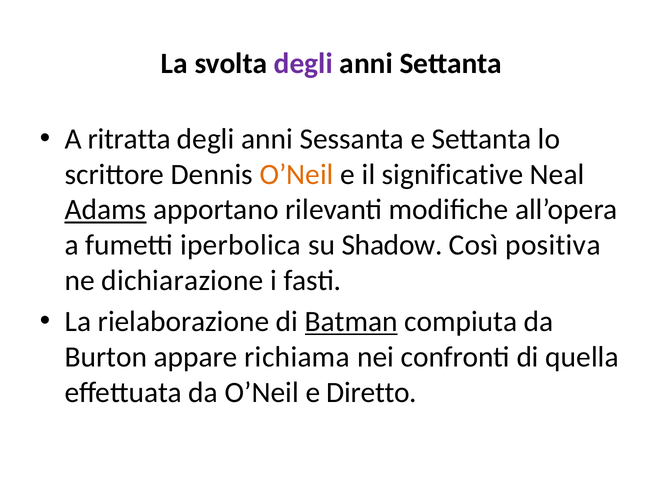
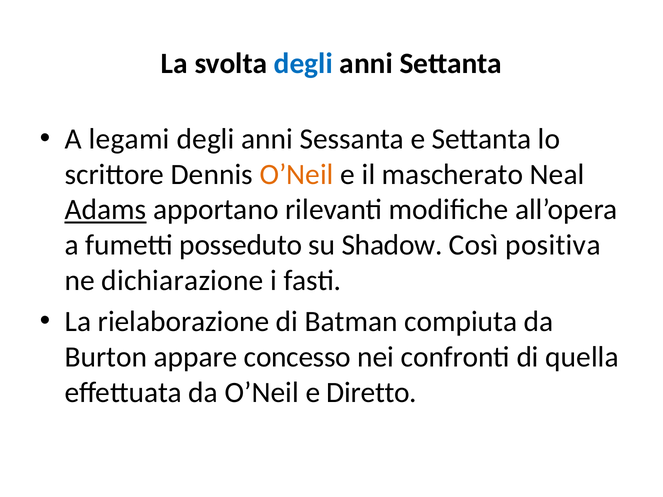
degli at (303, 63) colour: purple -> blue
ritratta: ritratta -> legami
significative: significative -> mascherato
iperbolica: iperbolica -> posseduto
Batman underline: present -> none
richiama: richiama -> concesso
